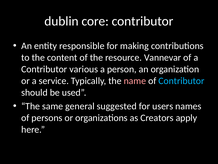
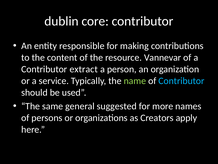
various: various -> extract
name colour: pink -> light green
users: users -> more
